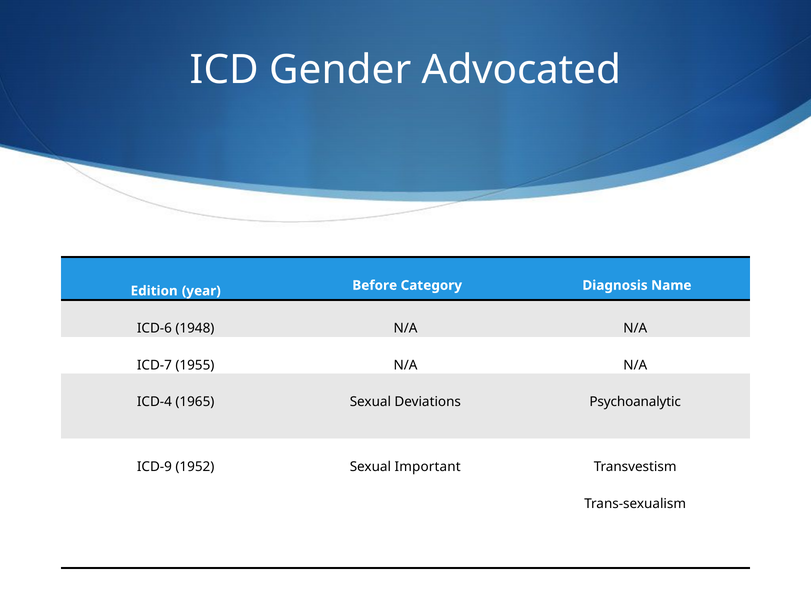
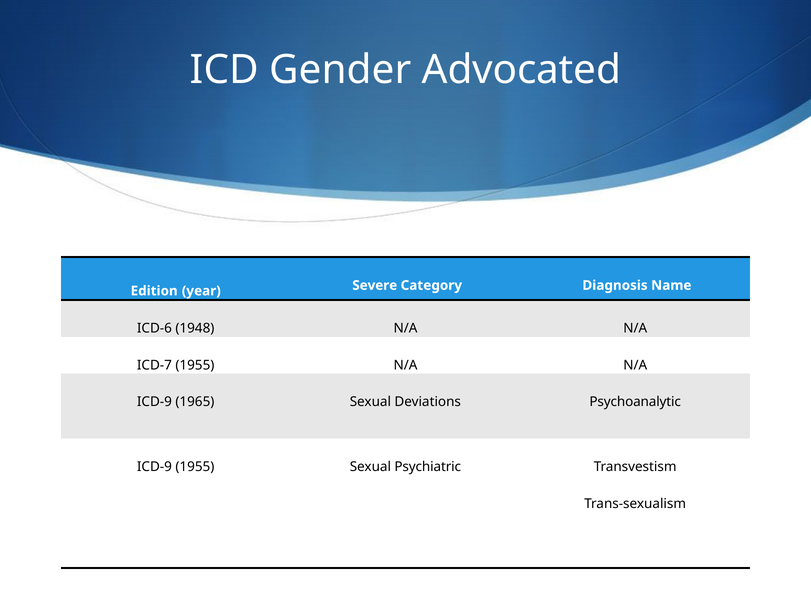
Before: Before -> Severe
ICD-4 at (154, 402): ICD-4 -> ICD-9
ICD-9 1952: 1952 -> 1955
Important: Important -> Psychiatric
